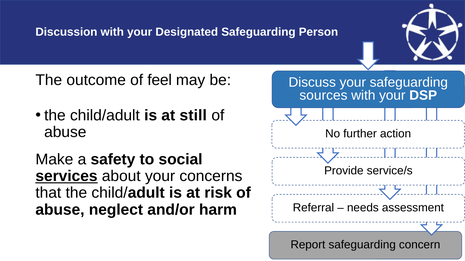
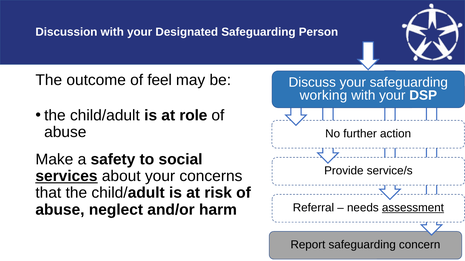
sources: sources -> working
still: still -> role
assessment underline: none -> present
